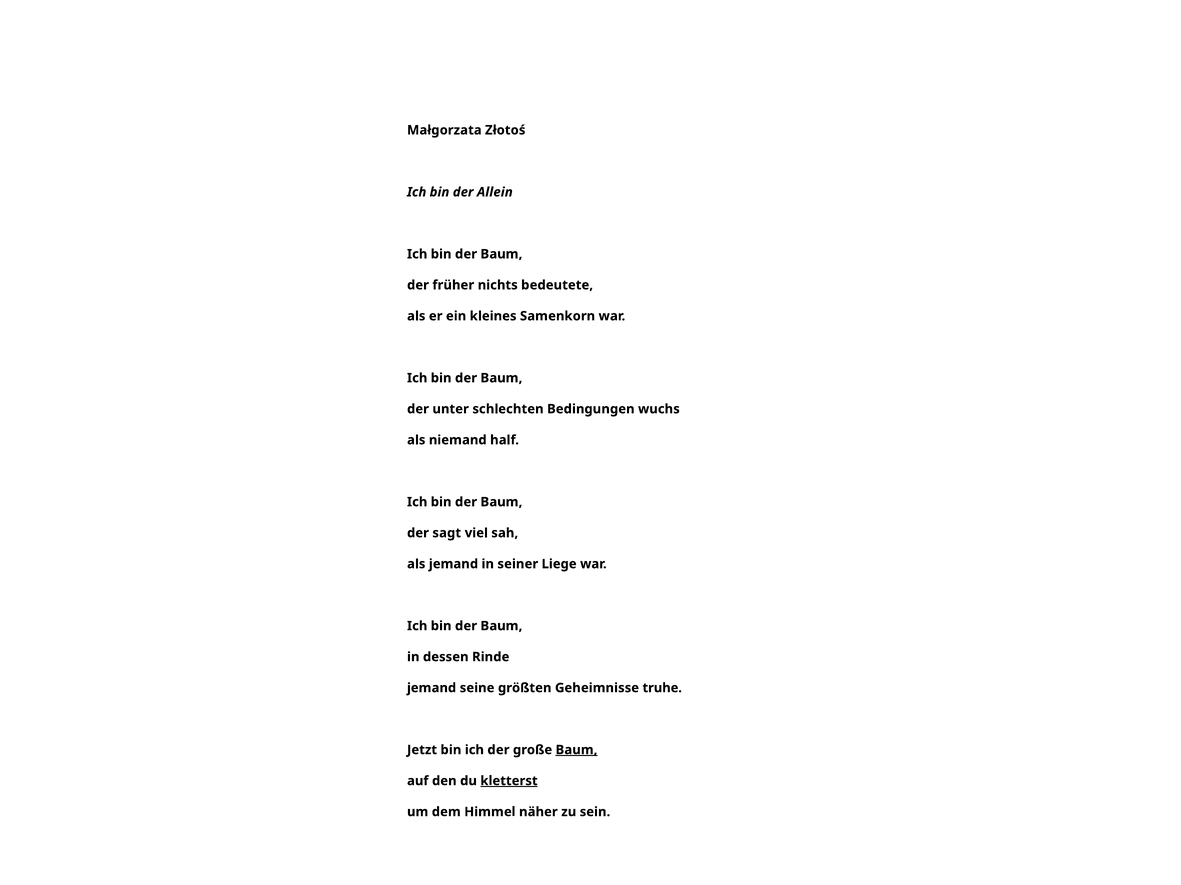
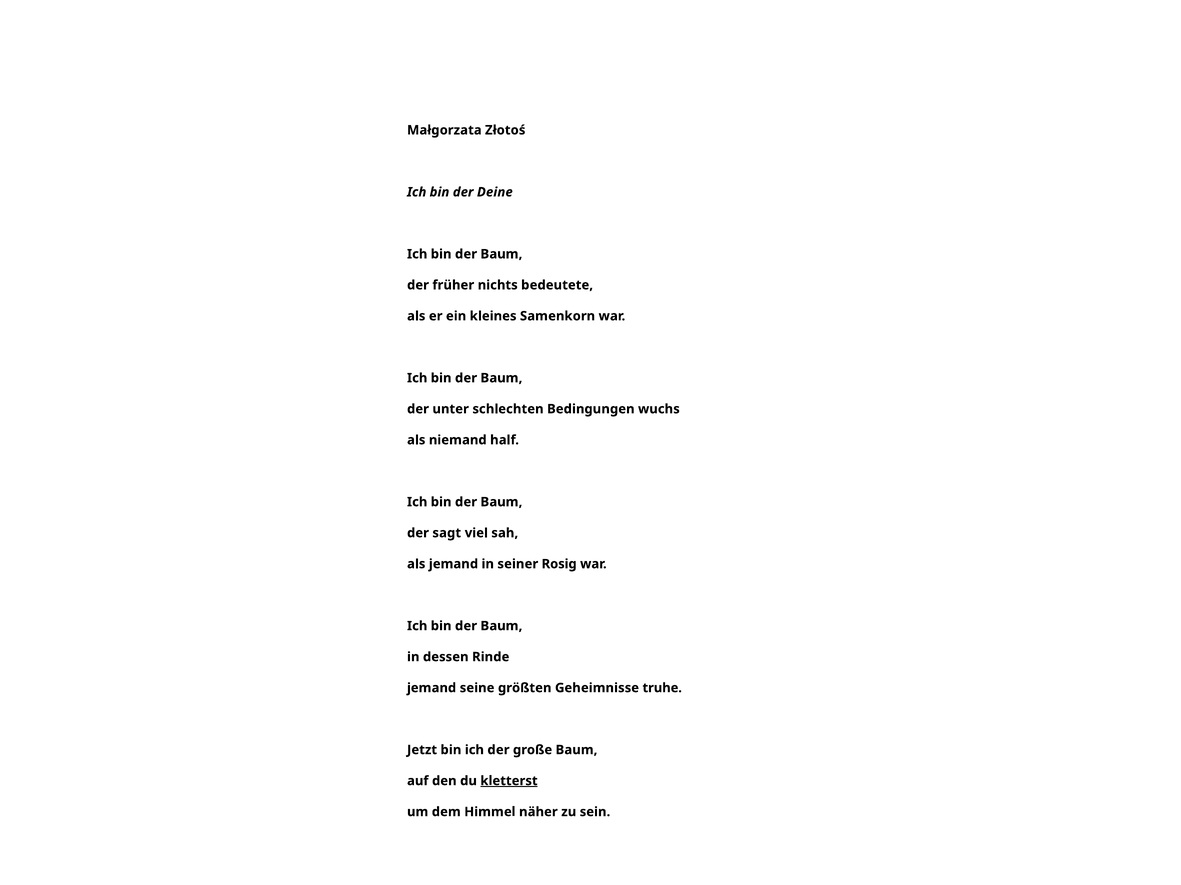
Allein: Allein -> Deine
Liege: Liege -> Rosig
Baum at (576, 750) underline: present -> none
